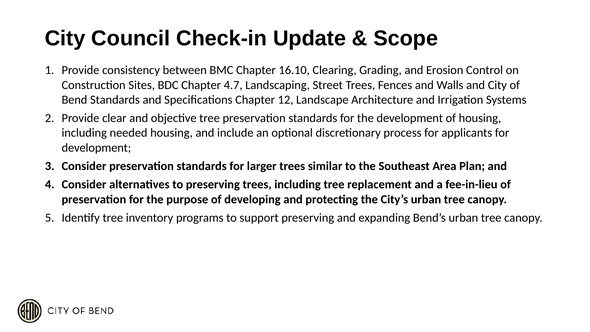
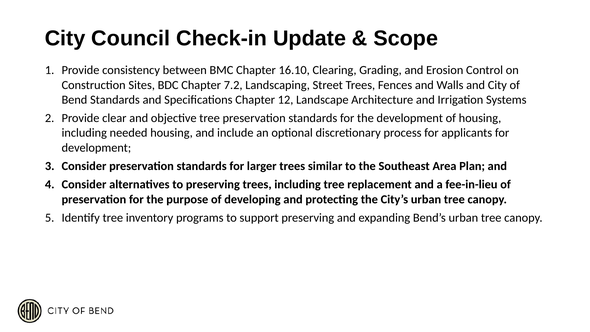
4.7: 4.7 -> 7.2
